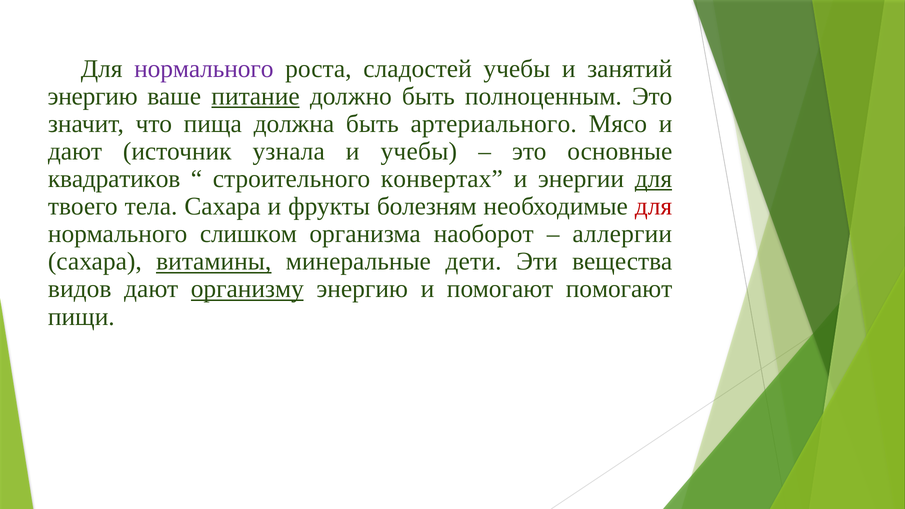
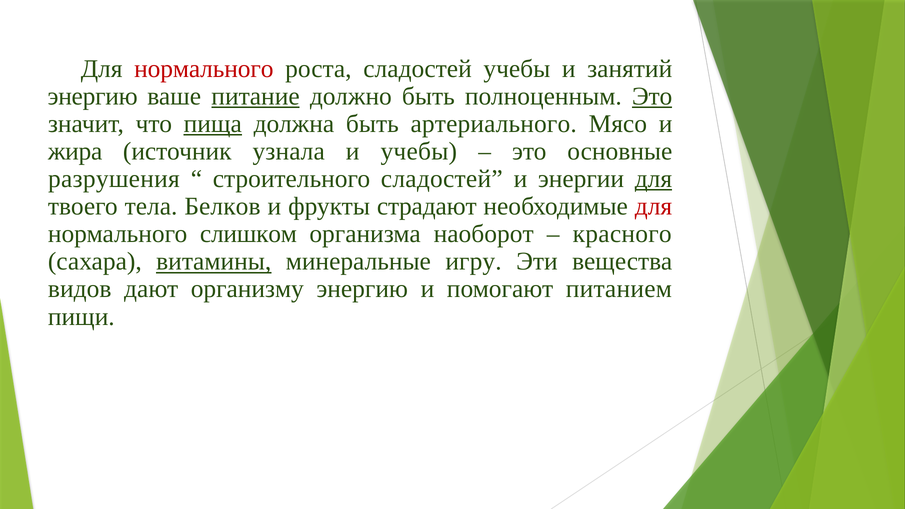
нормального at (204, 69) colour: purple -> red
Это at (652, 96) underline: none -> present
пища underline: none -> present
дают at (75, 152): дают -> жира
квадратиков: квадратиков -> разрушения
строительного конвертах: конвертах -> сладостей
тела Сахара: Сахара -> Белков
болезням: болезням -> страдают
аллергии: аллергии -> красного
дети: дети -> игру
организму underline: present -> none
помогают помогают: помогают -> питанием
